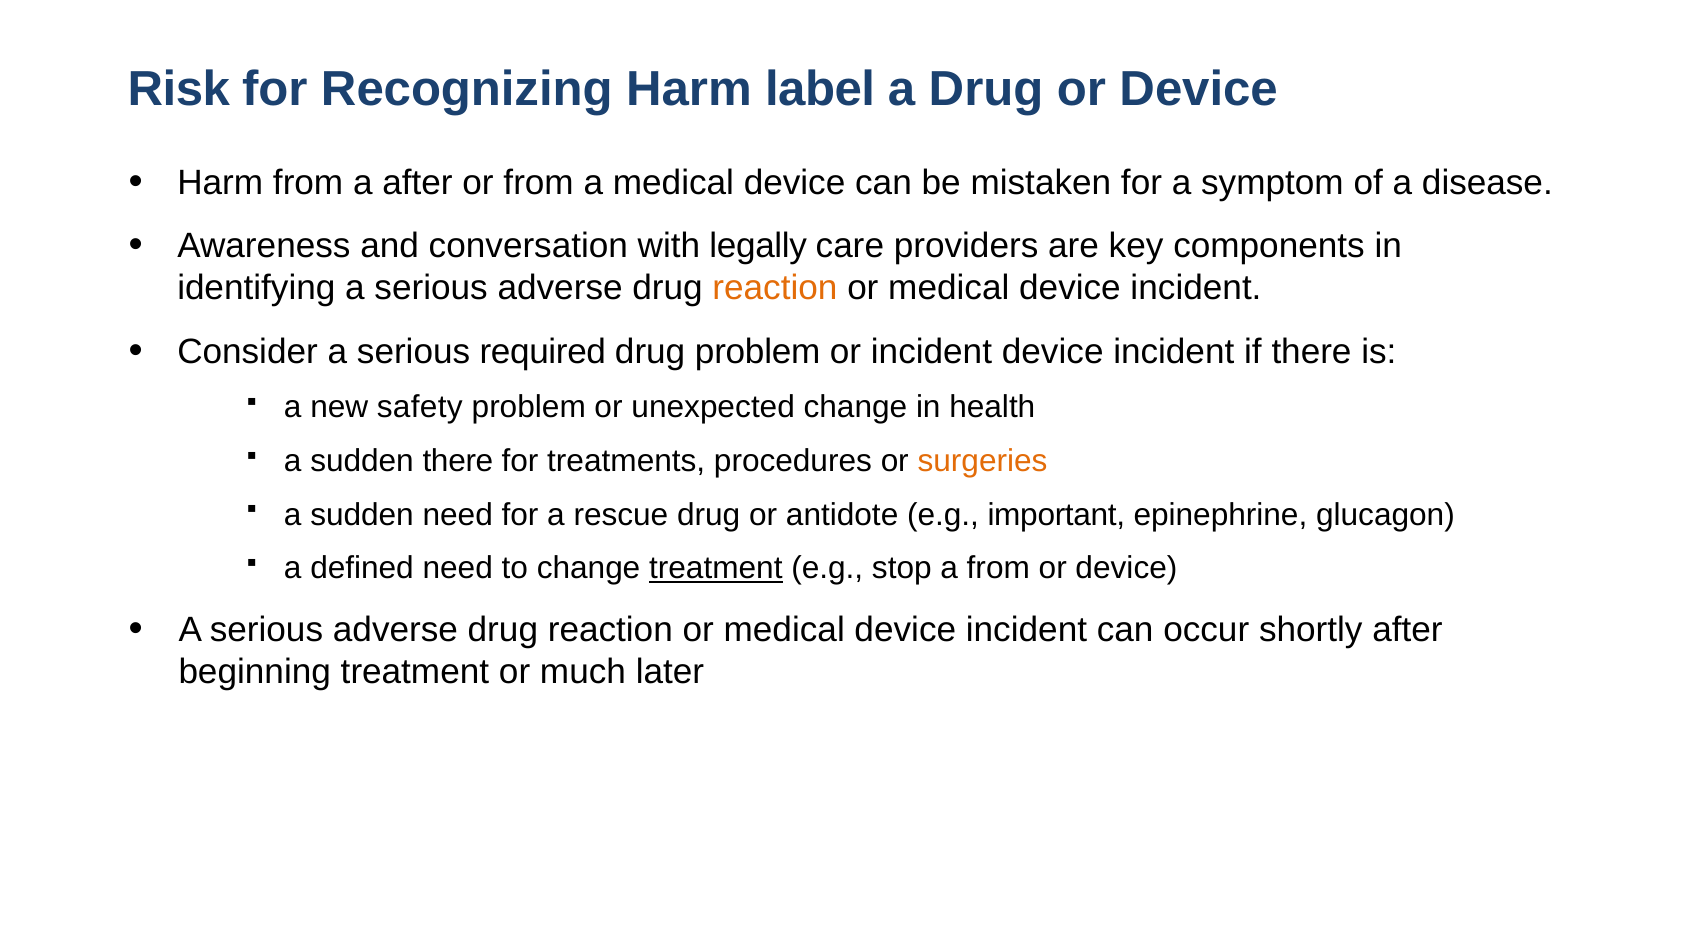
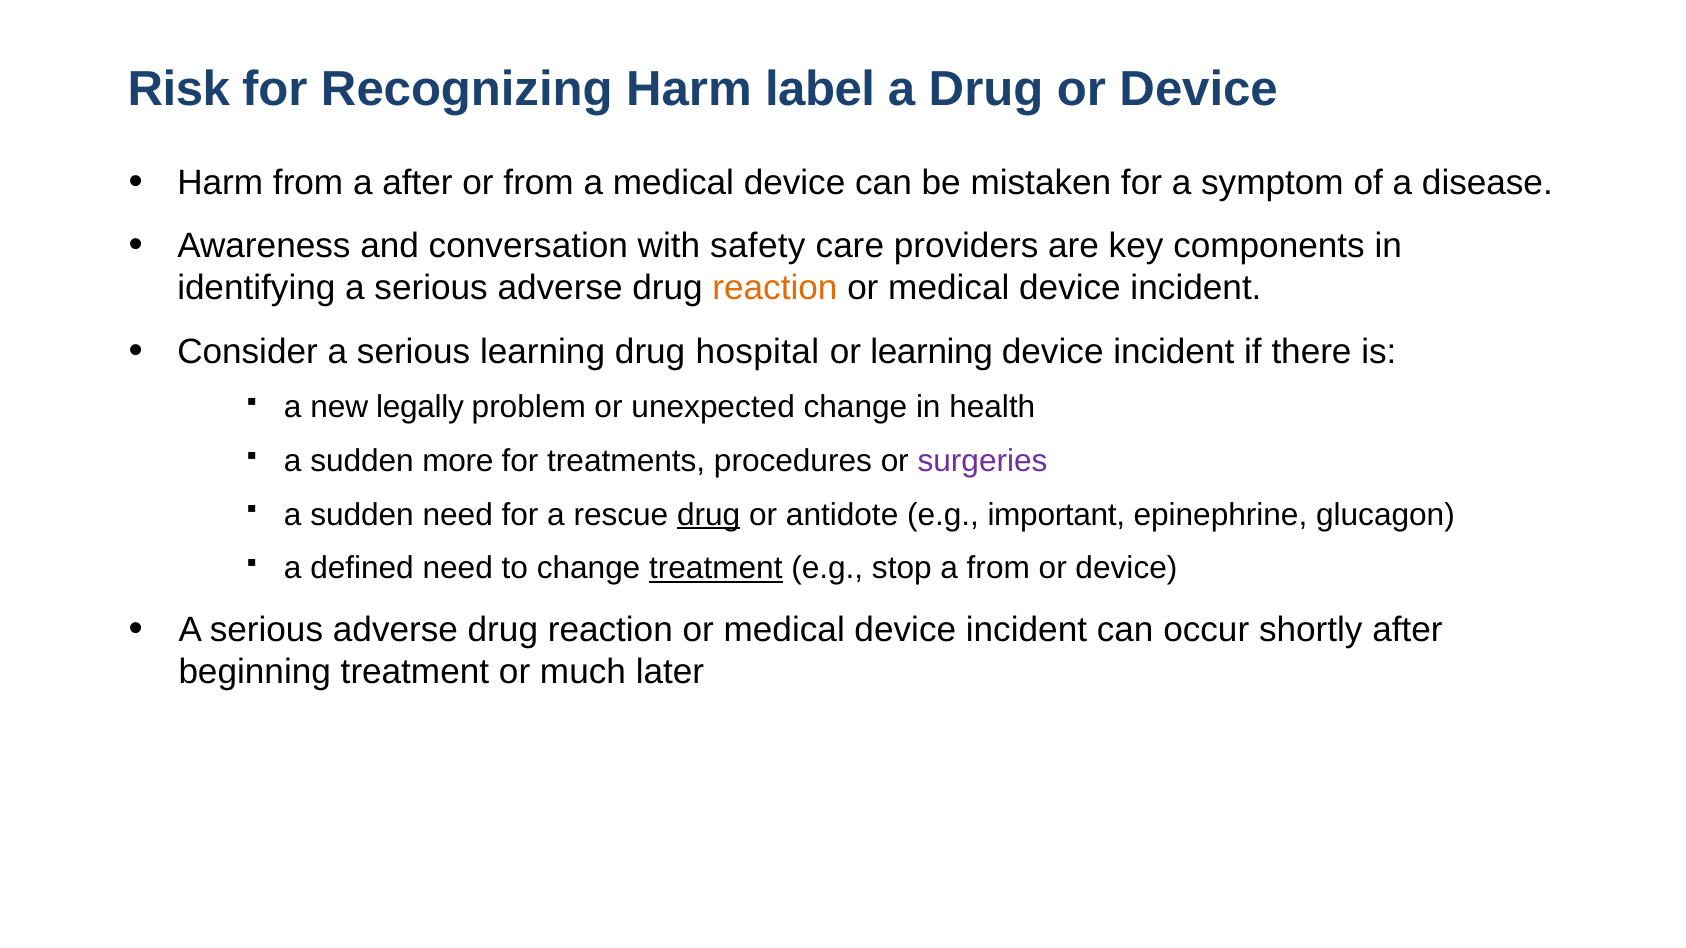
legally: legally -> safety
serious required: required -> learning
drug problem: problem -> hospital
or incident: incident -> learning
safety: safety -> legally
sudden there: there -> more
surgeries colour: orange -> purple
drug at (709, 515) underline: none -> present
